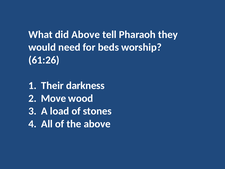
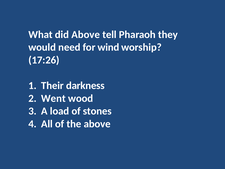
beds: beds -> wind
61:26: 61:26 -> 17:26
Move: Move -> Went
